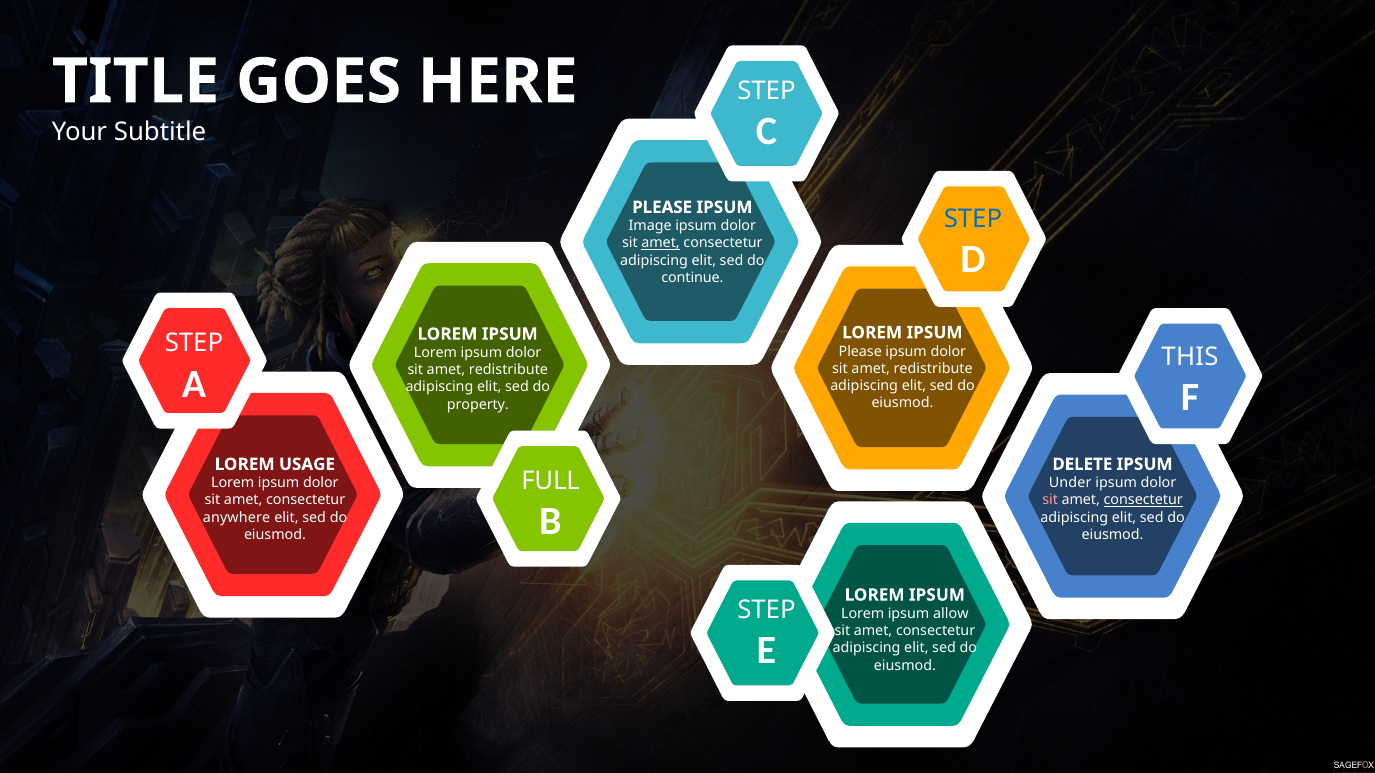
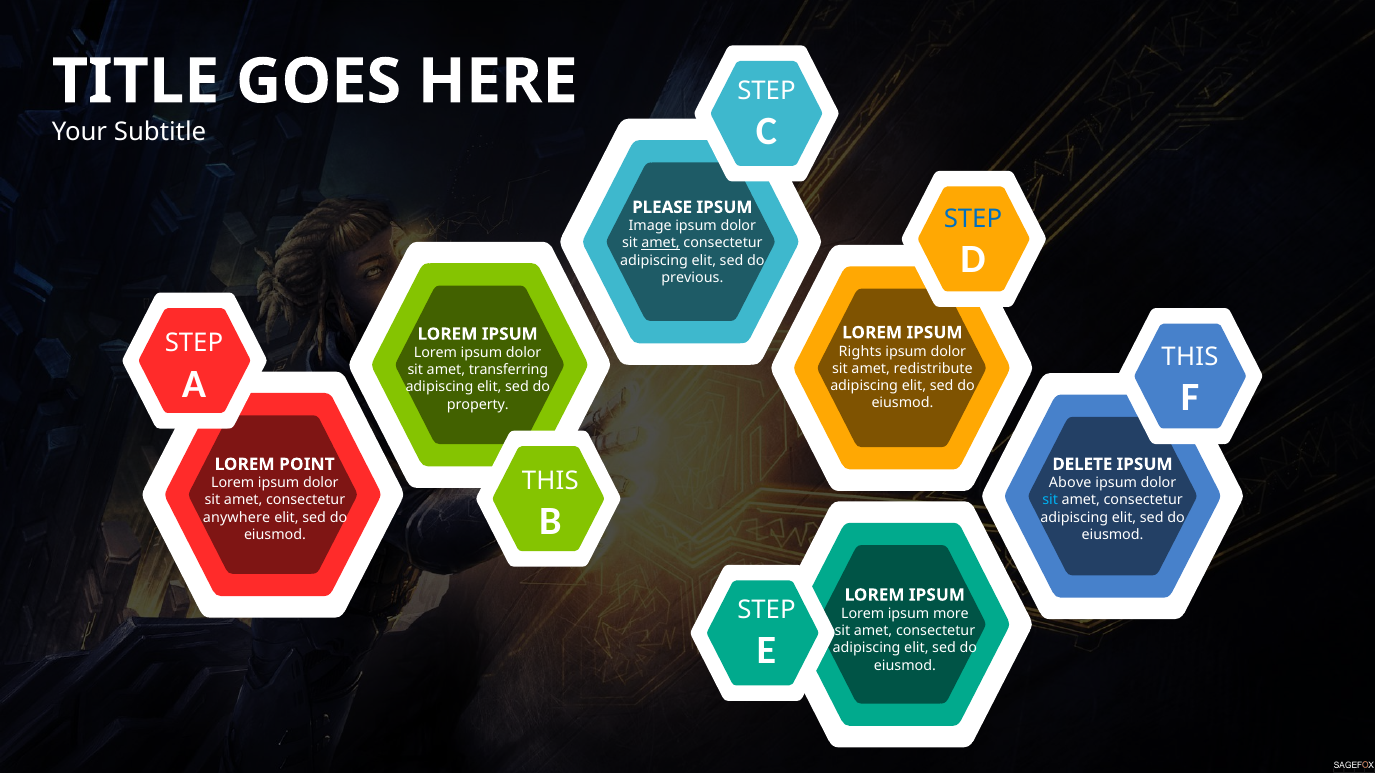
continue: continue -> previous
Please at (860, 351): Please -> Rights
redistribute at (508, 370): redistribute -> transferring
USAGE: USAGE -> POINT
FULL at (551, 481): FULL -> THIS
Under: Under -> Above
sit at (1050, 500) colour: pink -> light blue
consectetur at (1143, 500) underline: present -> none
allow: allow -> more
